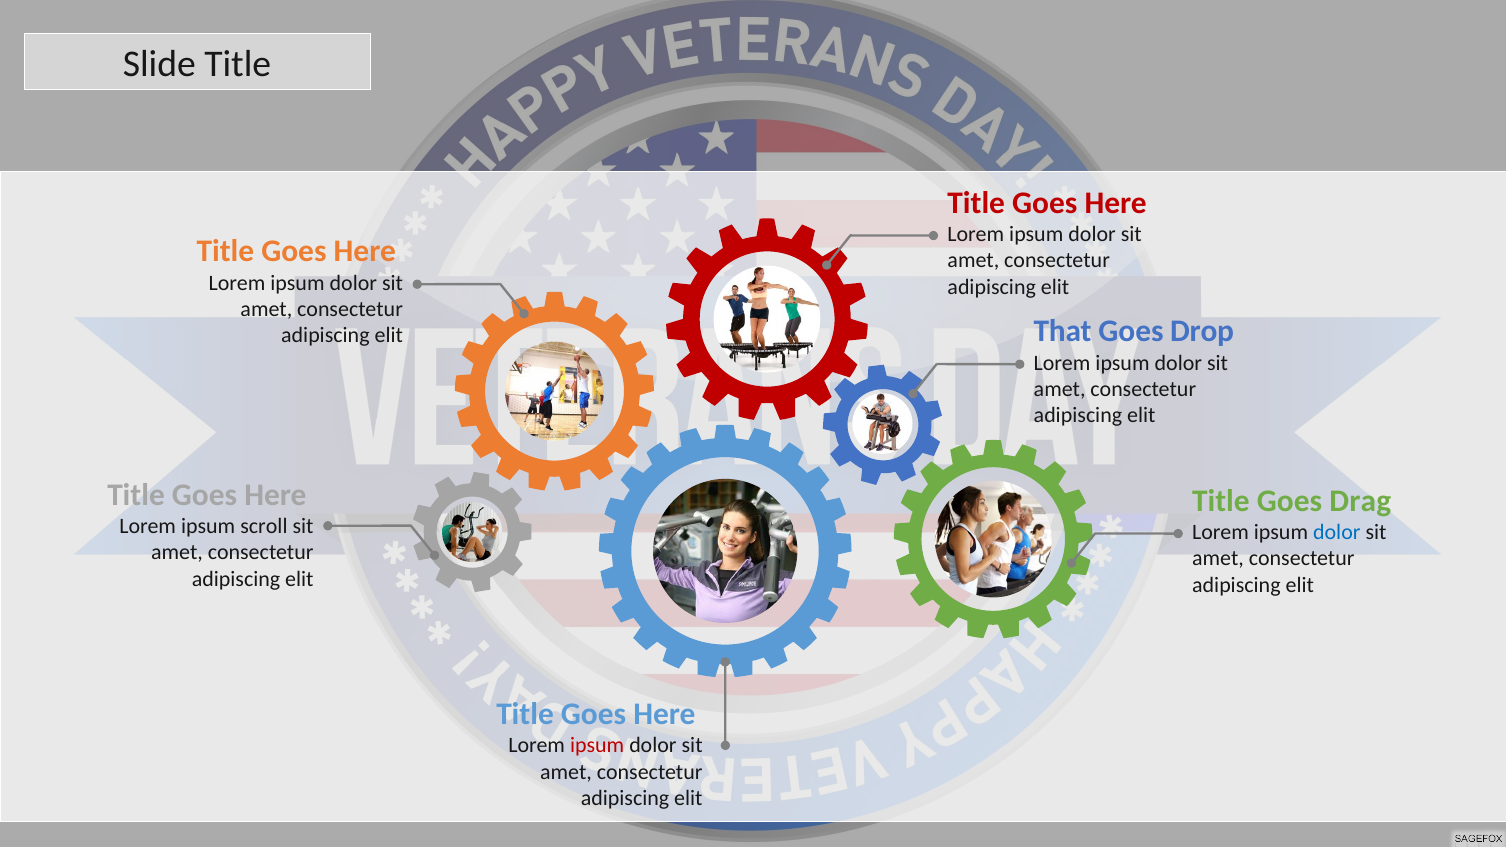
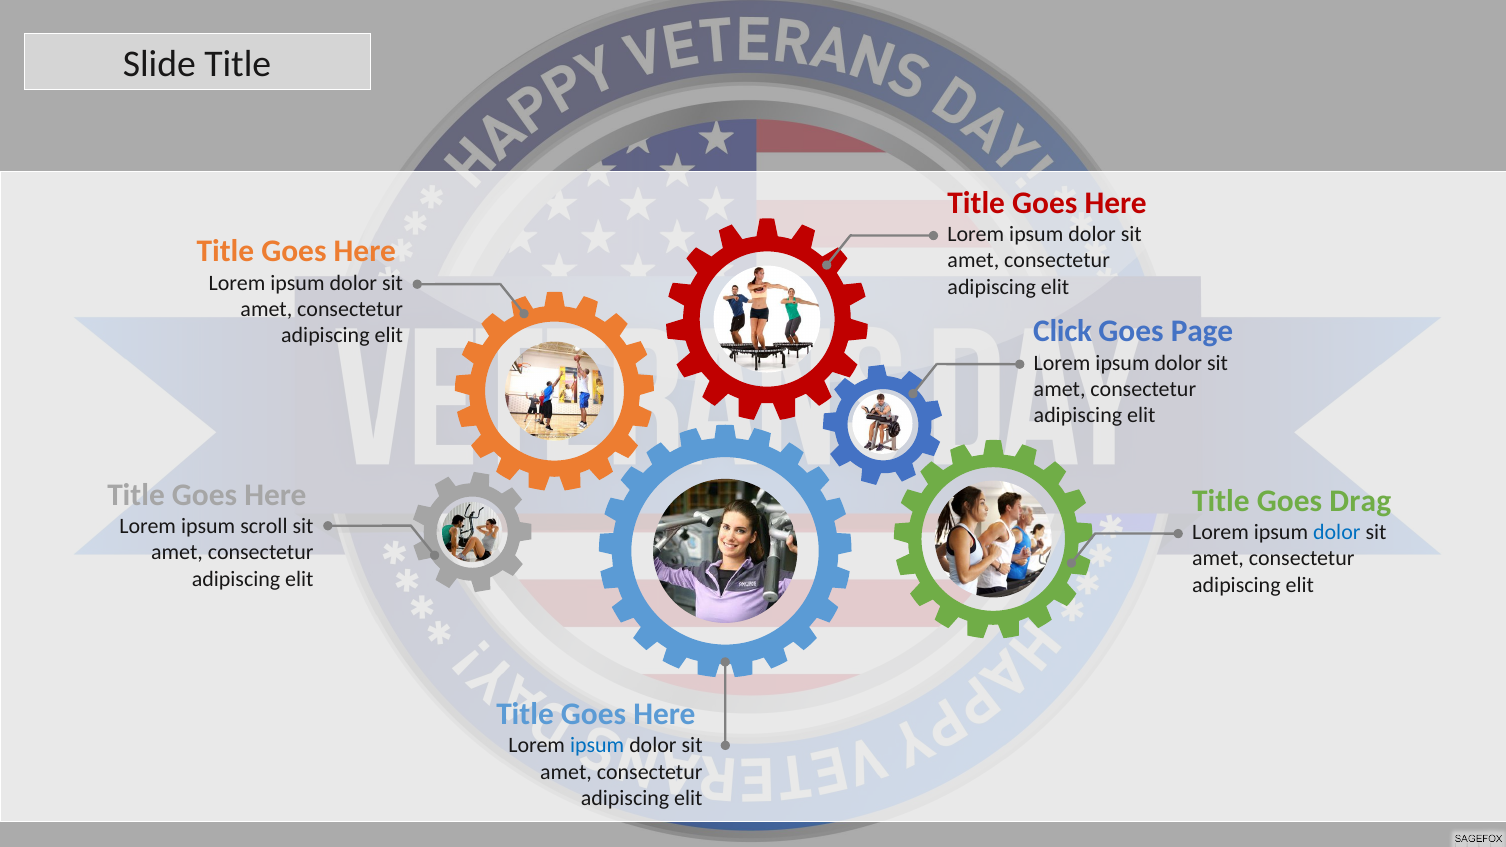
That: That -> Click
Drop: Drop -> Page
ipsum at (597, 746) colour: red -> blue
